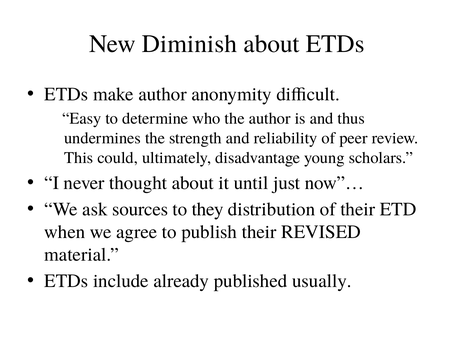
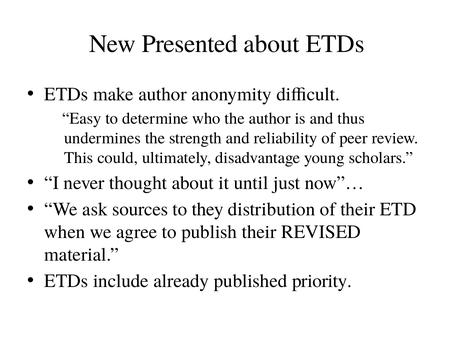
Diminish: Diminish -> Presented
usually: usually -> priority
